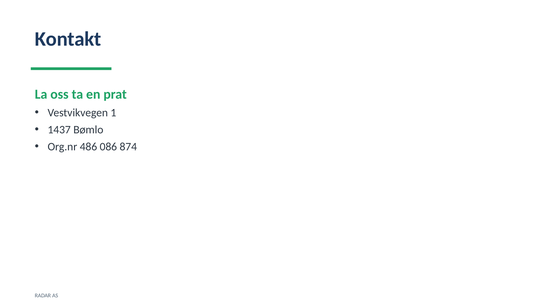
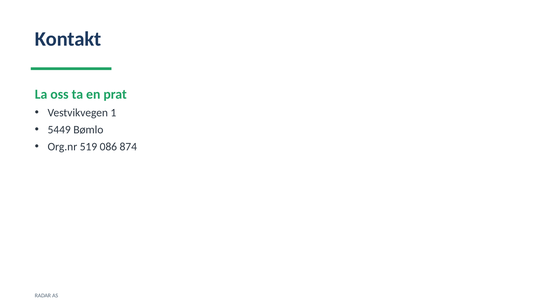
1437: 1437 -> 5449
486: 486 -> 519
